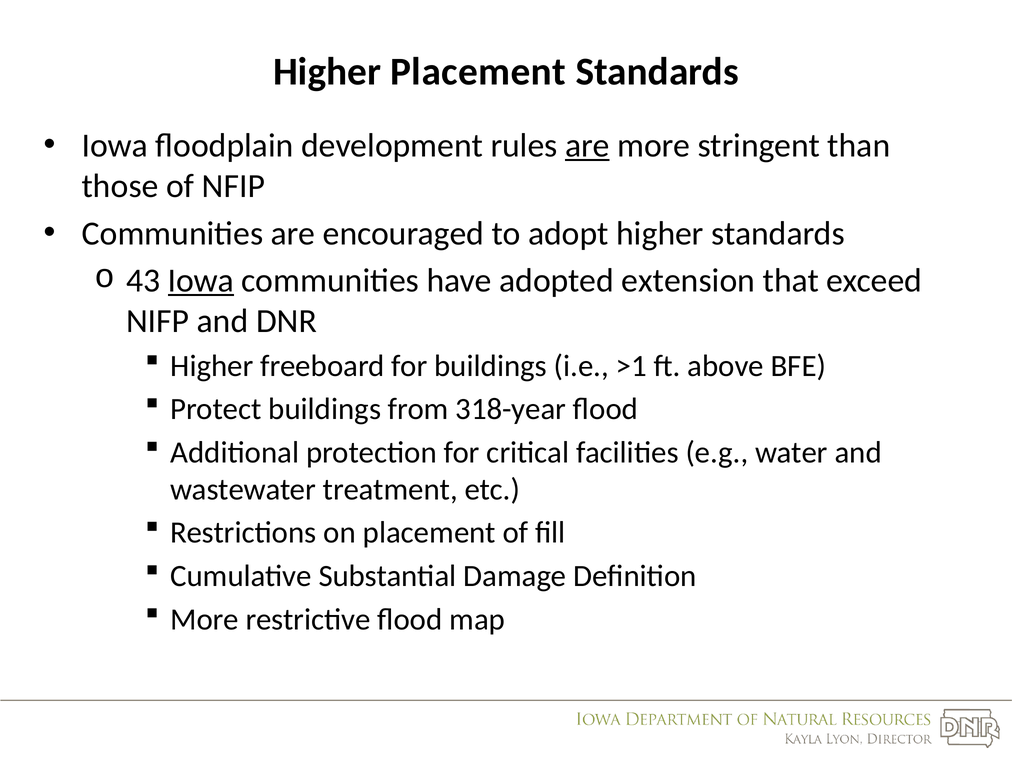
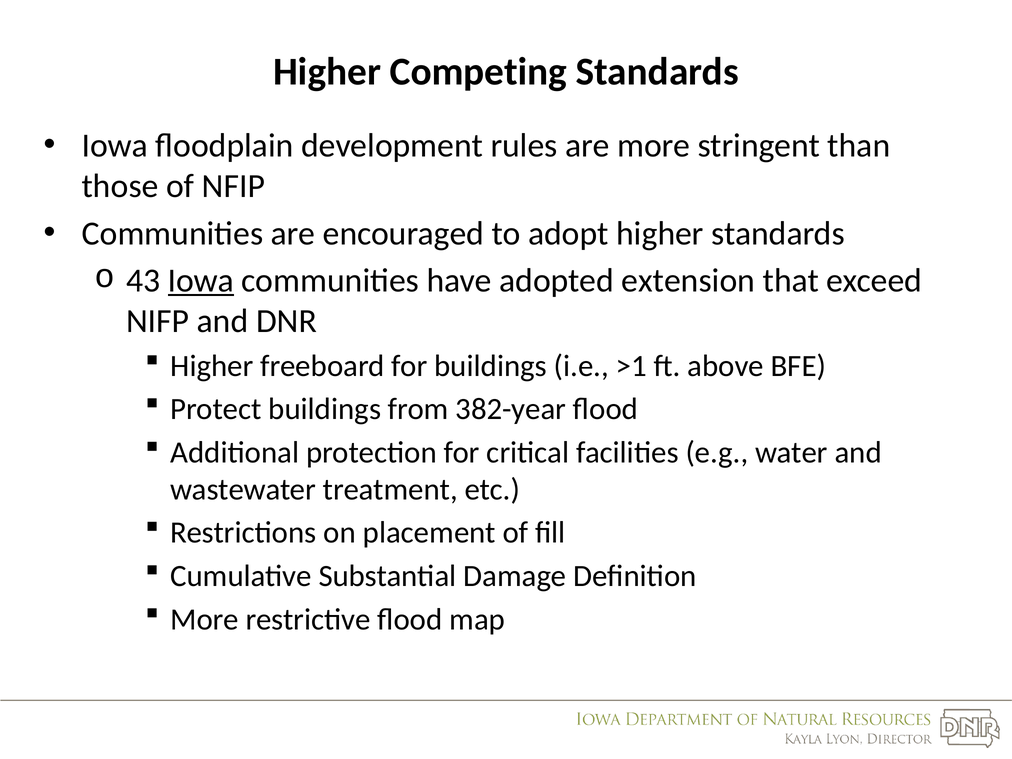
Higher Placement: Placement -> Competing
are at (587, 146) underline: present -> none
318-year: 318-year -> 382-year
